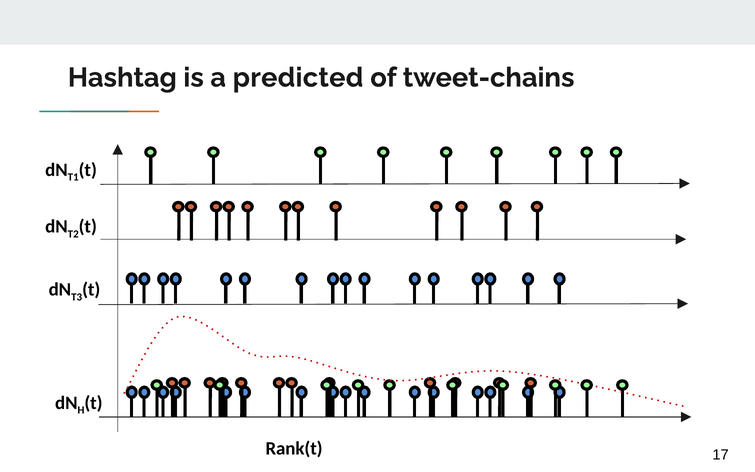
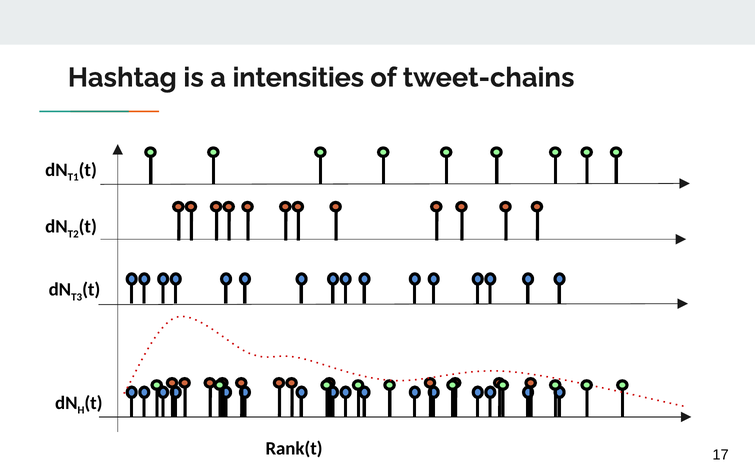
predicted: predicted -> intensities
